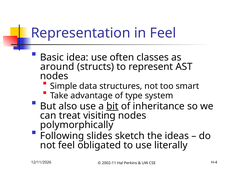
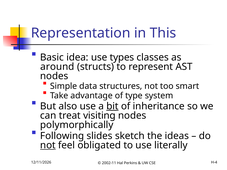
in Feel: Feel -> This
often: often -> types
not at (48, 145) underline: none -> present
